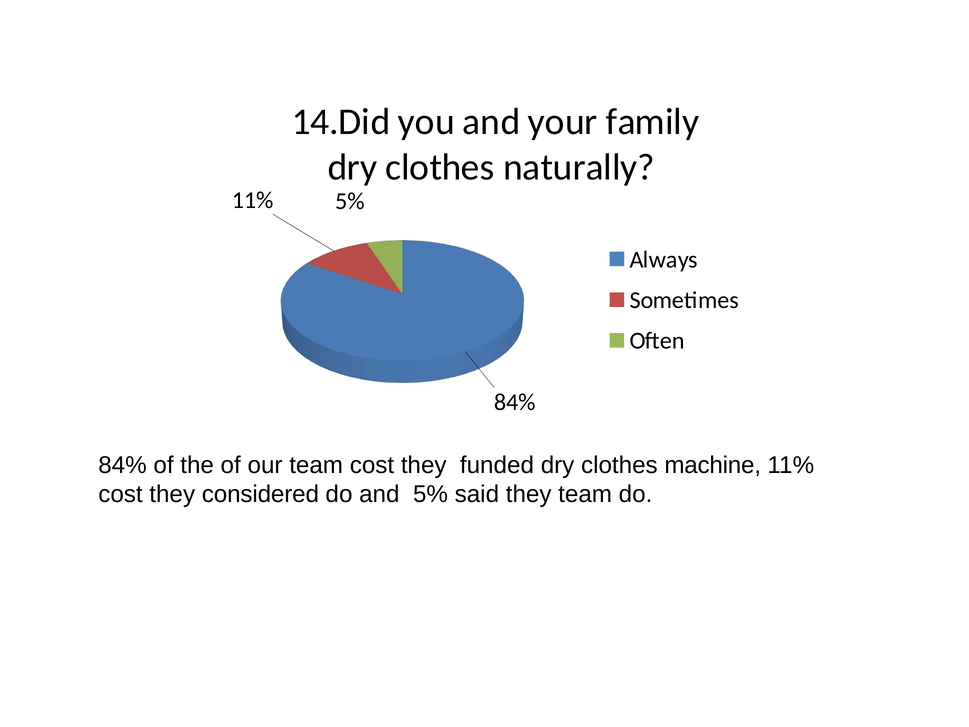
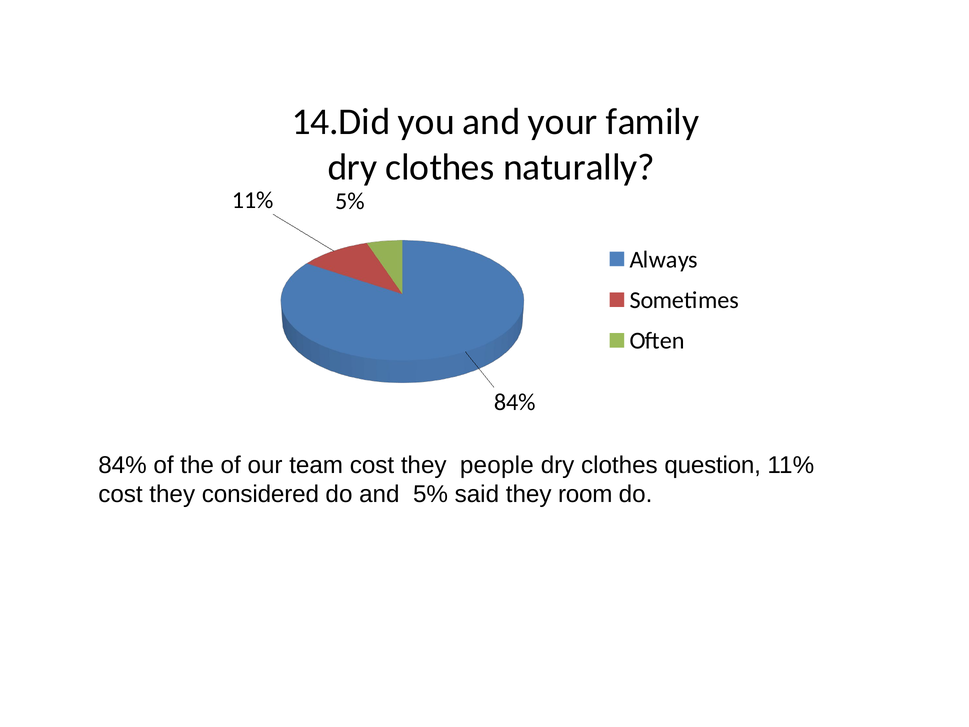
funded: funded -> people
machine: machine -> question
they team: team -> room
